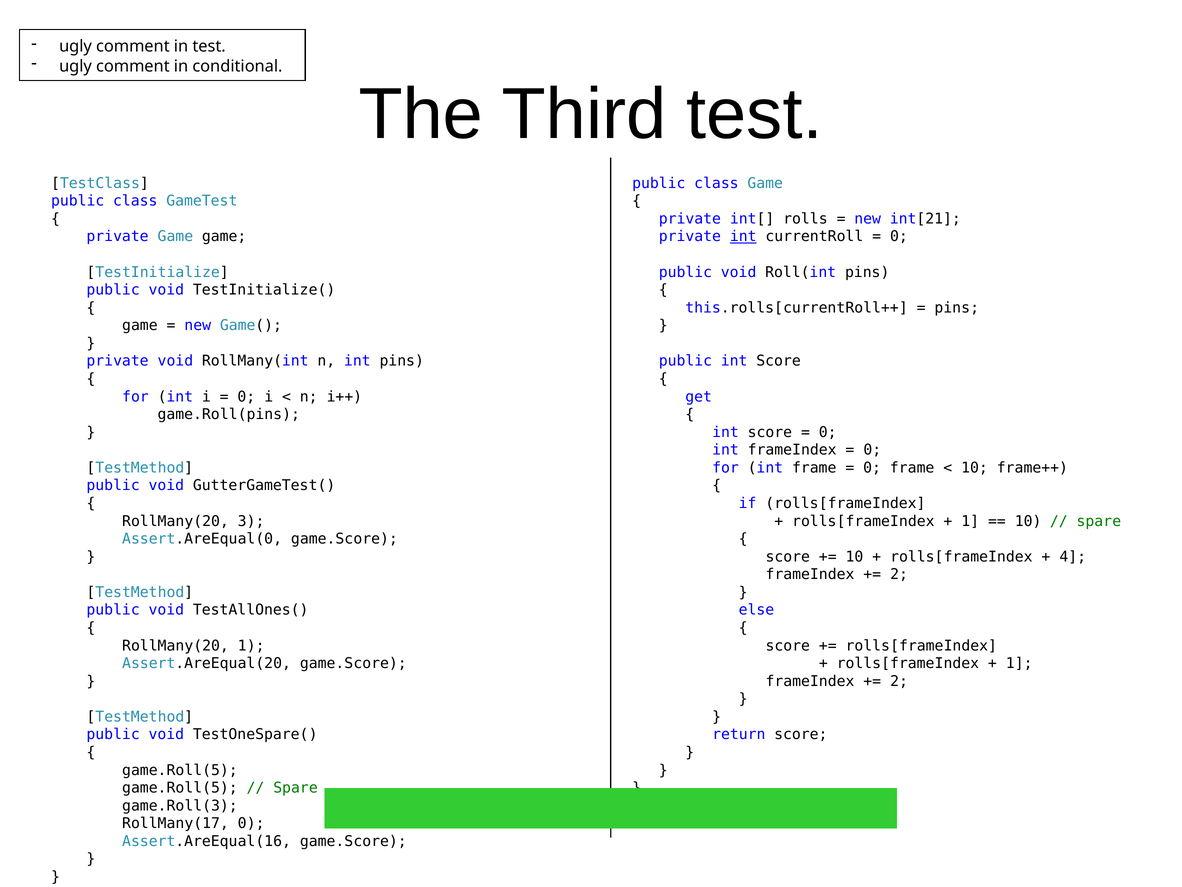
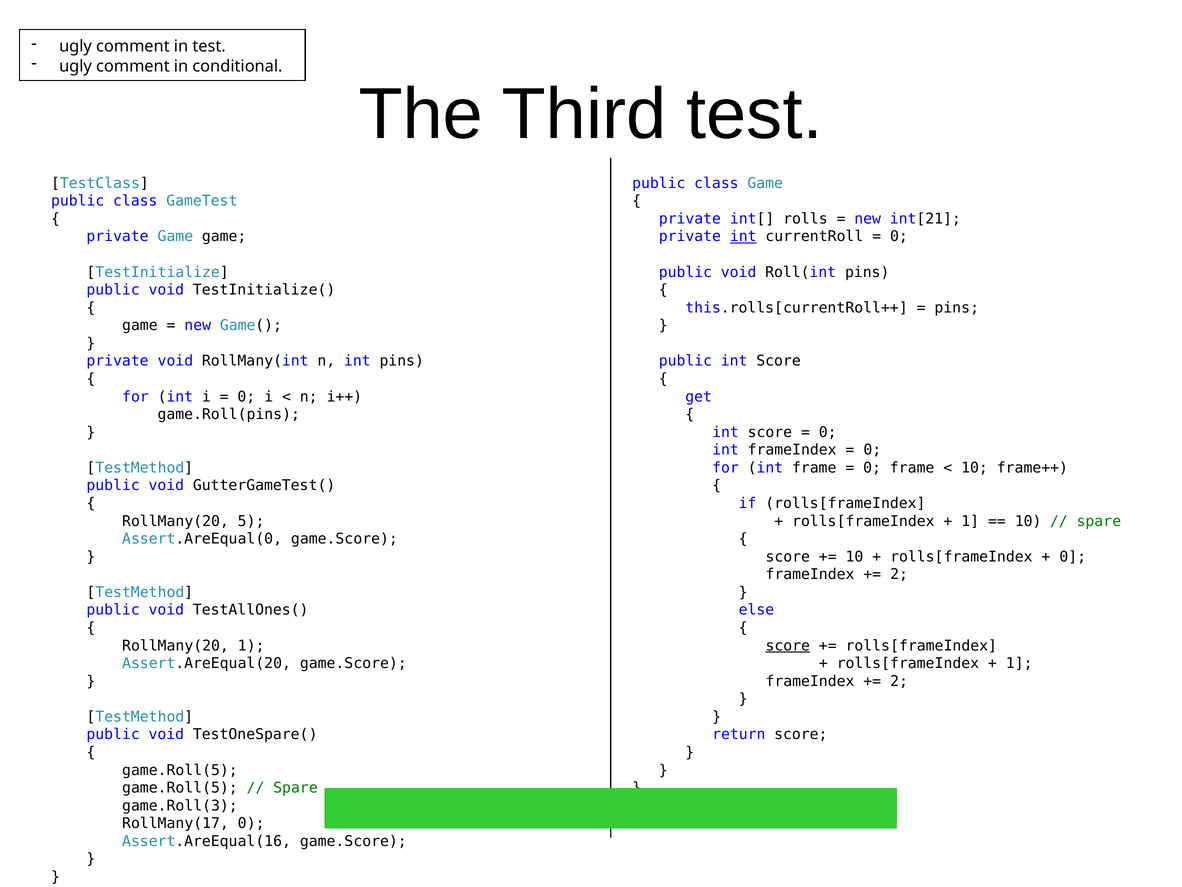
3: 3 -> 5
4 at (1073, 556): 4 -> 0
score at (788, 645) underline: none -> present
